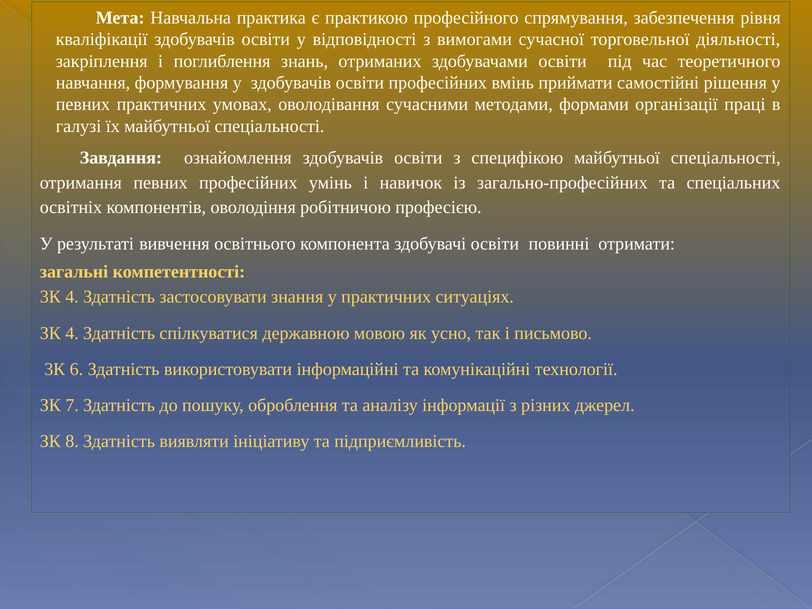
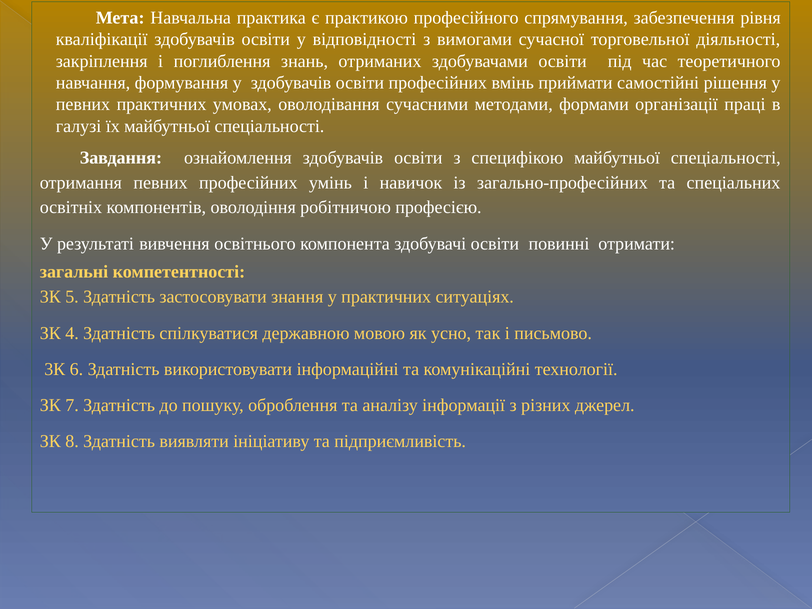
3К 4: 4 -> 5
